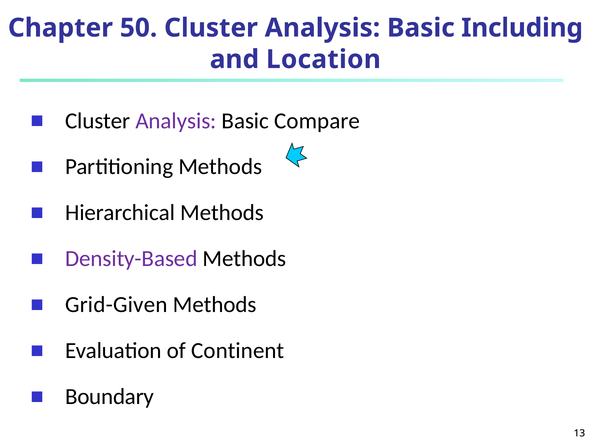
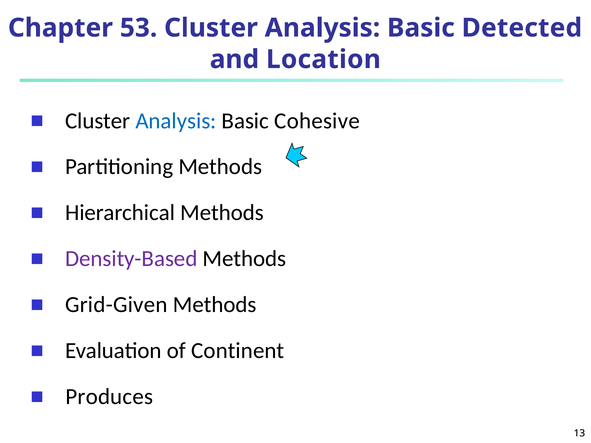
50: 50 -> 53
Including: Including -> Detected
Analysis at (176, 121) colour: purple -> blue
Compare: Compare -> Cohesive
Boundary: Boundary -> Produces
